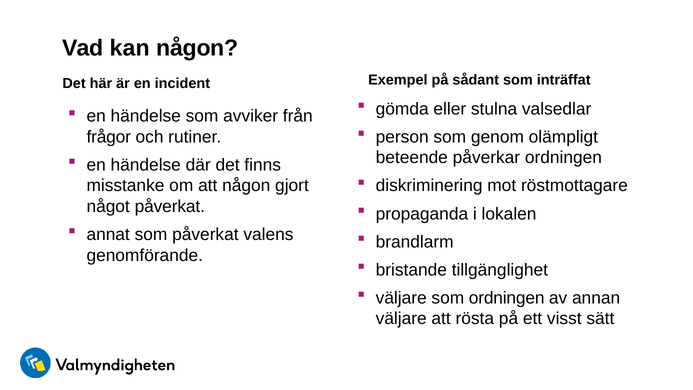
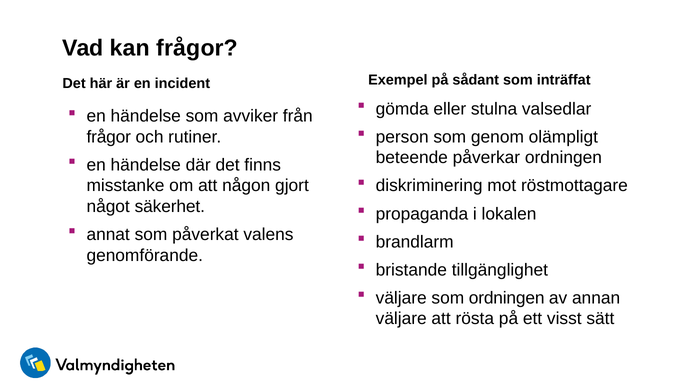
kan någon: någon -> frågor
något påverkat: påverkat -> säkerhet
